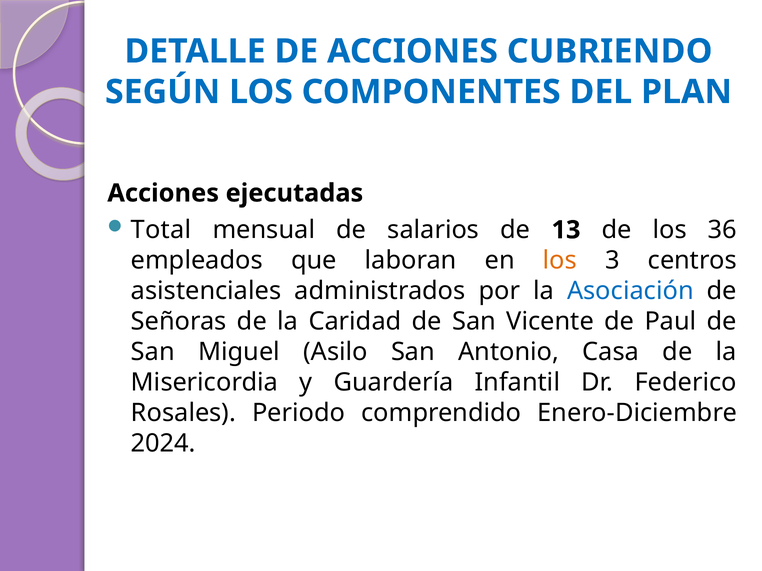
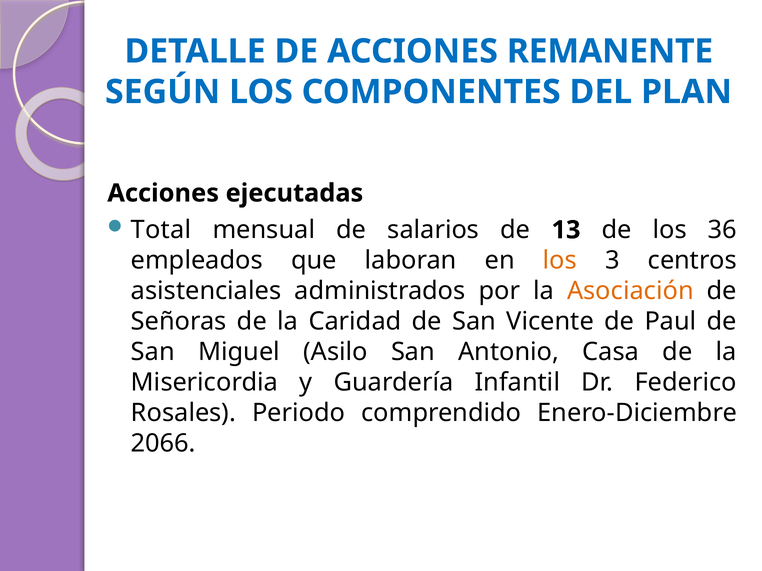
CUBRIENDO: CUBRIENDO -> REMANENTE
Asociación colour: blue -> orange
2024: 2024 -> 2066
